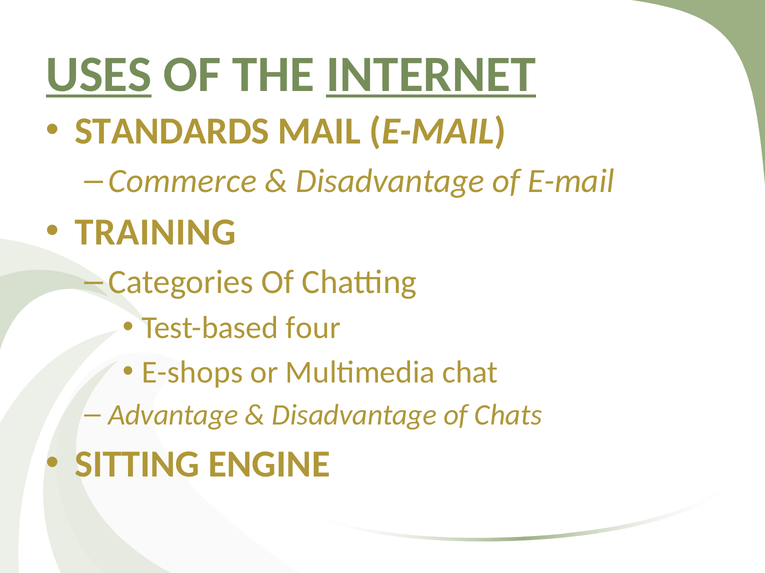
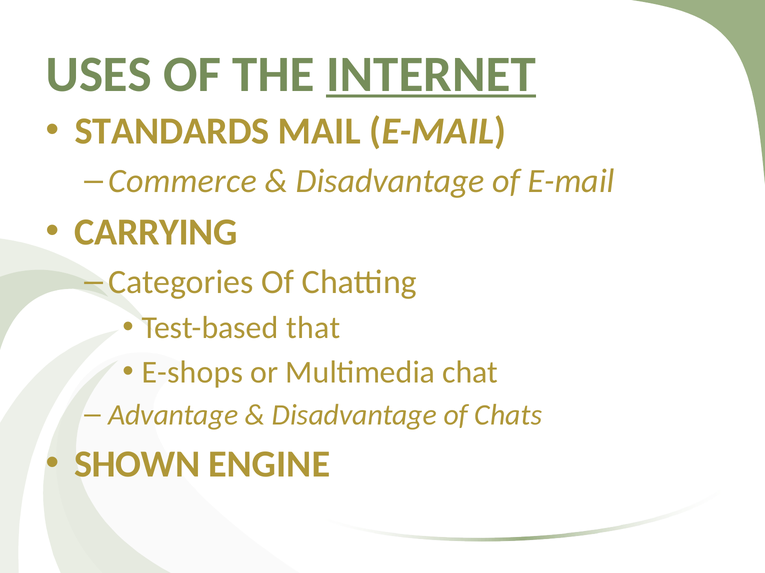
USES underline: present -> none
TRAINING: TRAINING -> CARRYING
four: four -> that
SITTING: SITTING -> SHOWN
